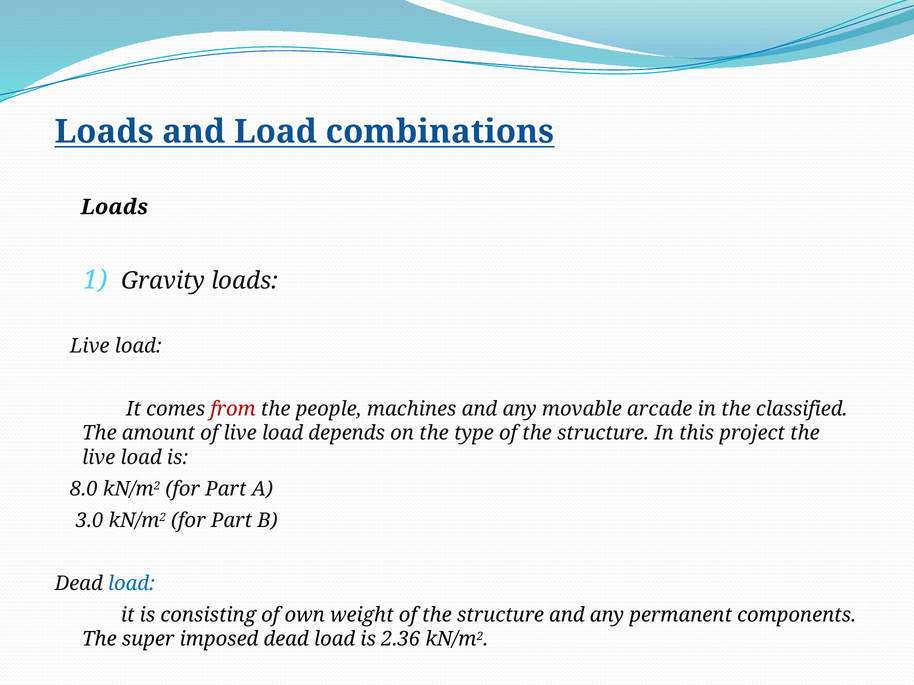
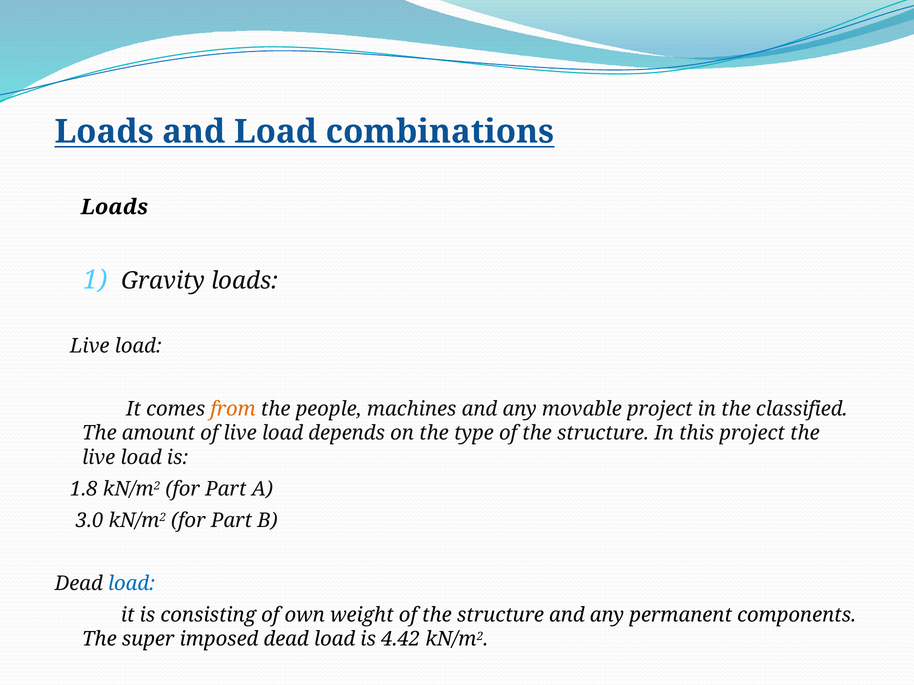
from colour: red -> orange
movable arcade: arcade -> project
8.0: 8.0 -> 1.8
2.36: 2.36 -> 4.42
